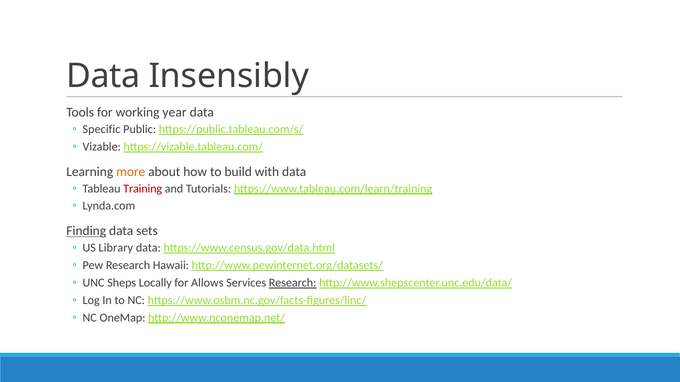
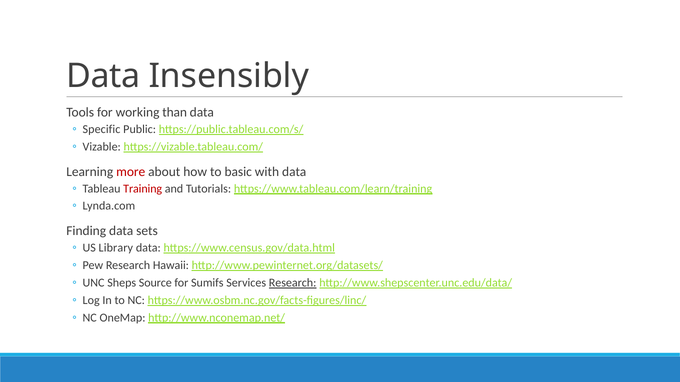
year: year -> than
more colour: orange -> red
build: build -> basic
Finding underline: present -> none
Locally: Locally -> Source
Allows: Allows -> Sumifs
